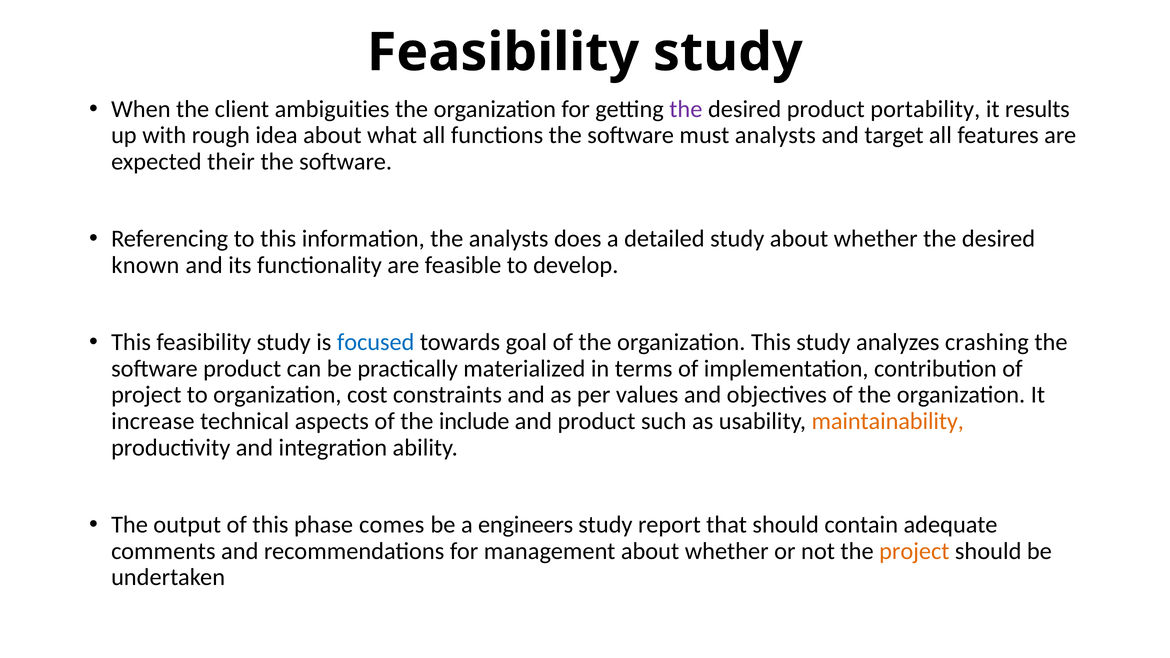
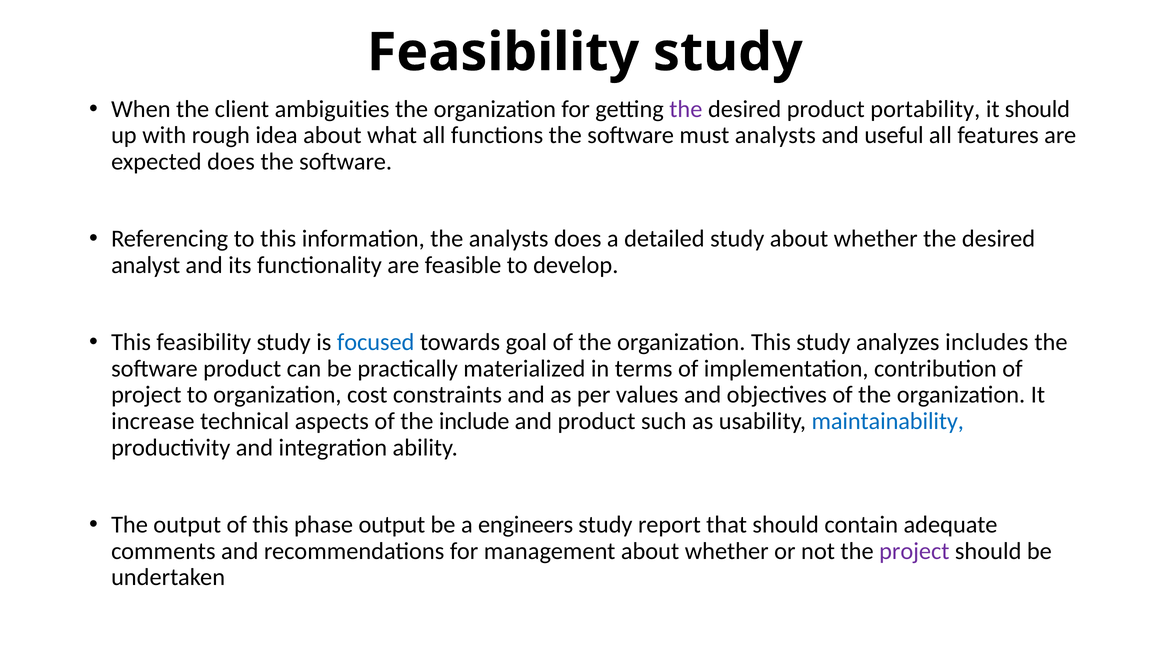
it results: results -> should
target: target -> useful
expected their: their -> does
known: known -> analyst
crashing: crashing -> includes
maintainability colour: orange -> blue
phase comes: comes -> output
project at (914, 551) colour: orange -> purple
